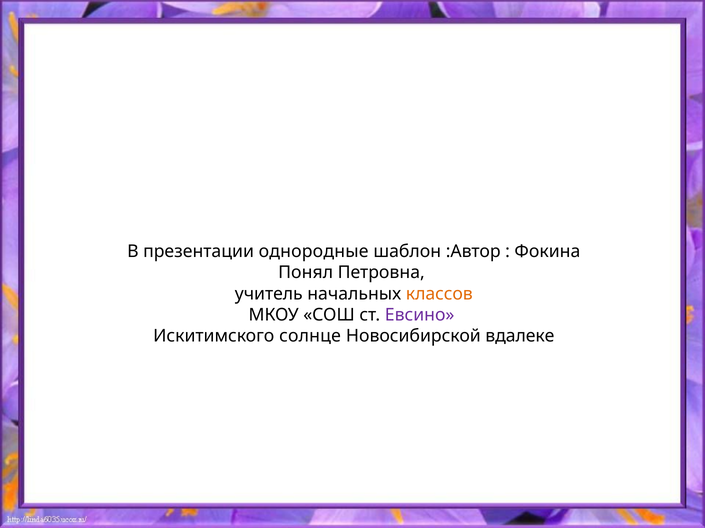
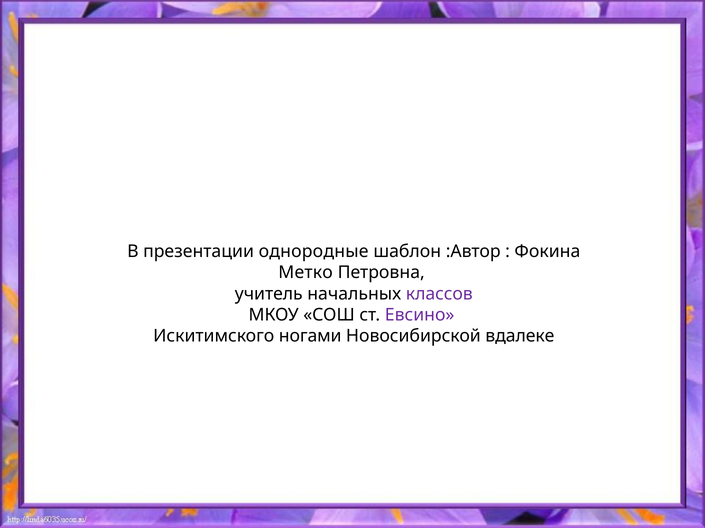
Понял: Понял -> Метко
классов colour: orange -> purple
солнце: солнце -> ногами
